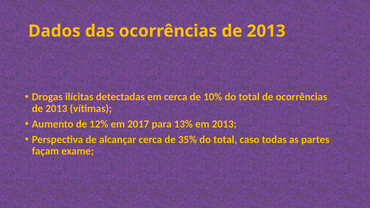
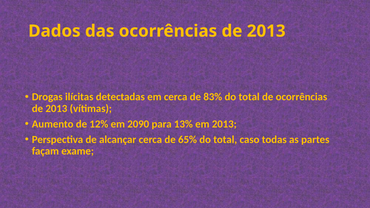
10%: 10% -> 83%
2017: 2017 -> 2090
35%: 35% -> 65%
